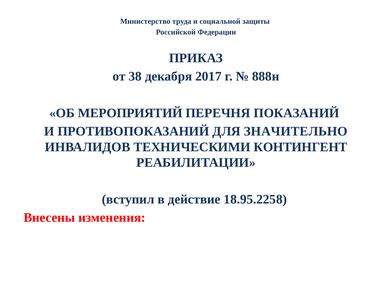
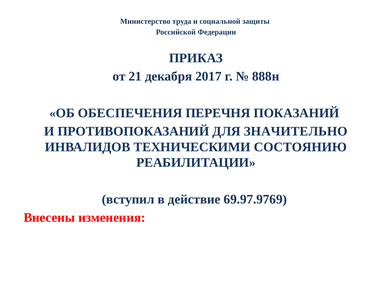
38: 38 -> 21
МЕРОПРИЯТИЙ: МЕРОПРИЯТИЙ -> ОБЕСПЕЧЕНИЯ
КОНТИНГЕНТ: КОНТИНГЕНТ -> СОСТОЯНИЮ
18.95.2258: 18.95.2258 -> 69.97.9769
